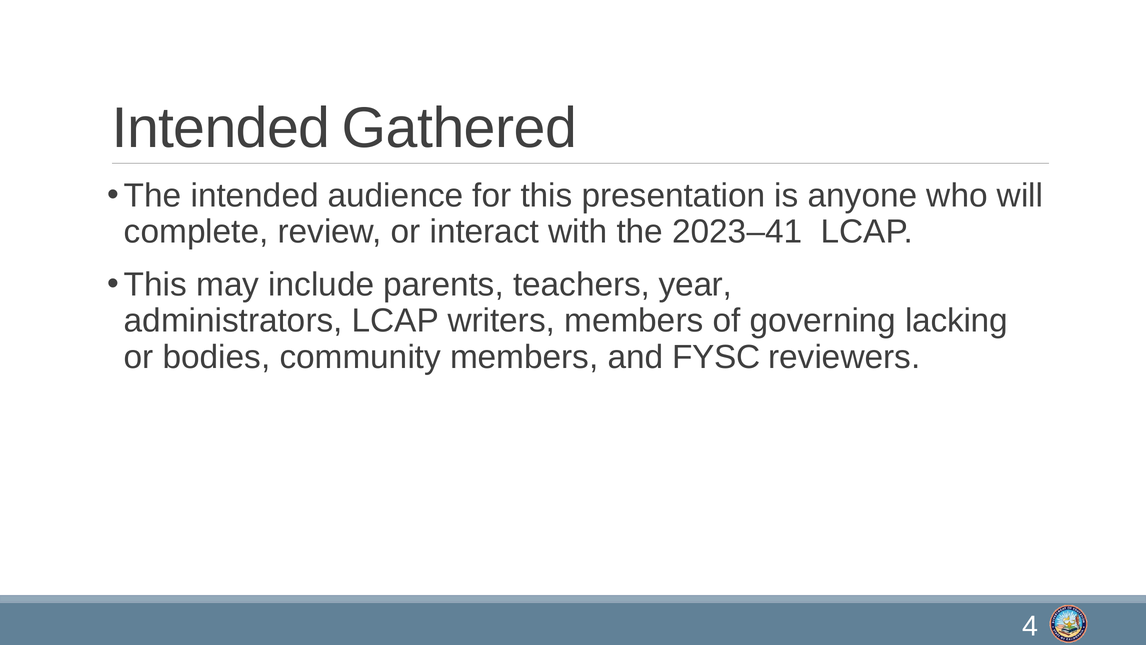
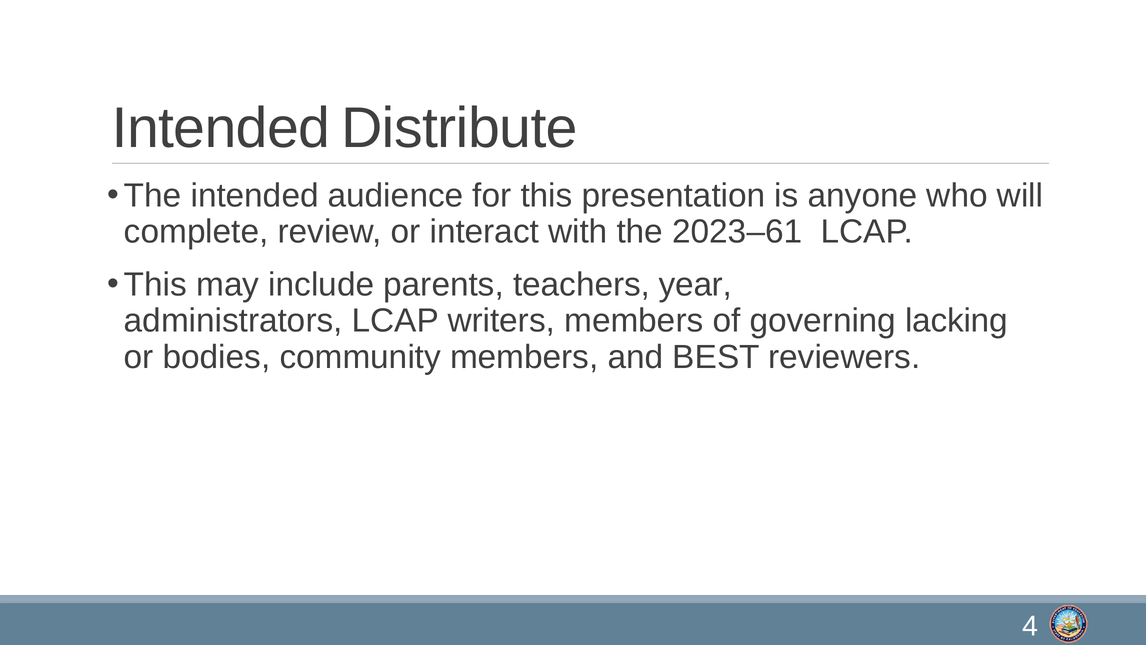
Gathered: Gathered -> Distribute
2023–41: 2023–41 -> 2023–61
FYSC: FYSC -> BEST
